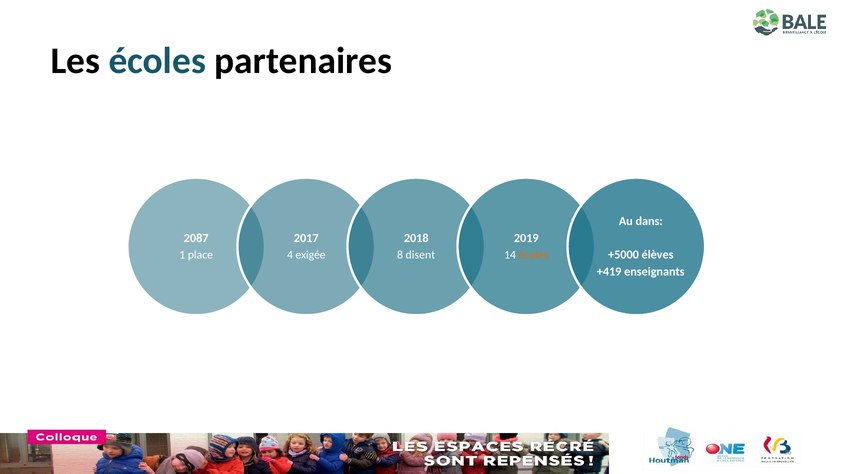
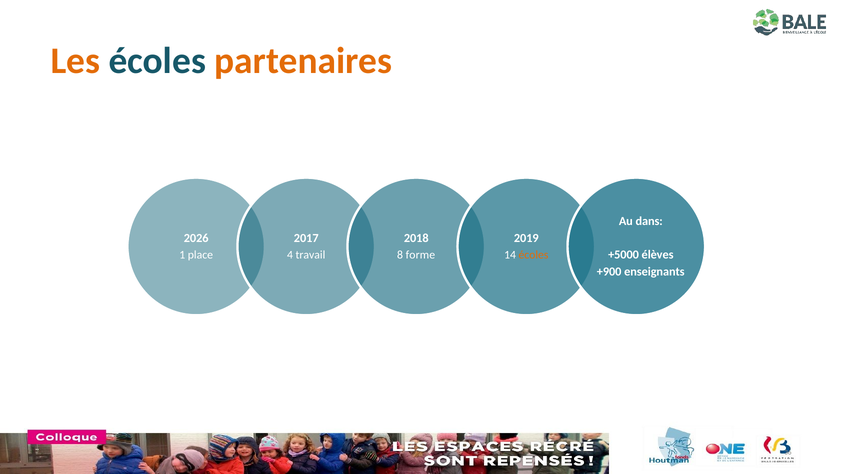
Les colour: black -> orange
partenaires colour: black -> orange
2087: 2087 -> 2026
exigée: exigée -> travail
disent: disent -> forme
+419: +419 -> +900
